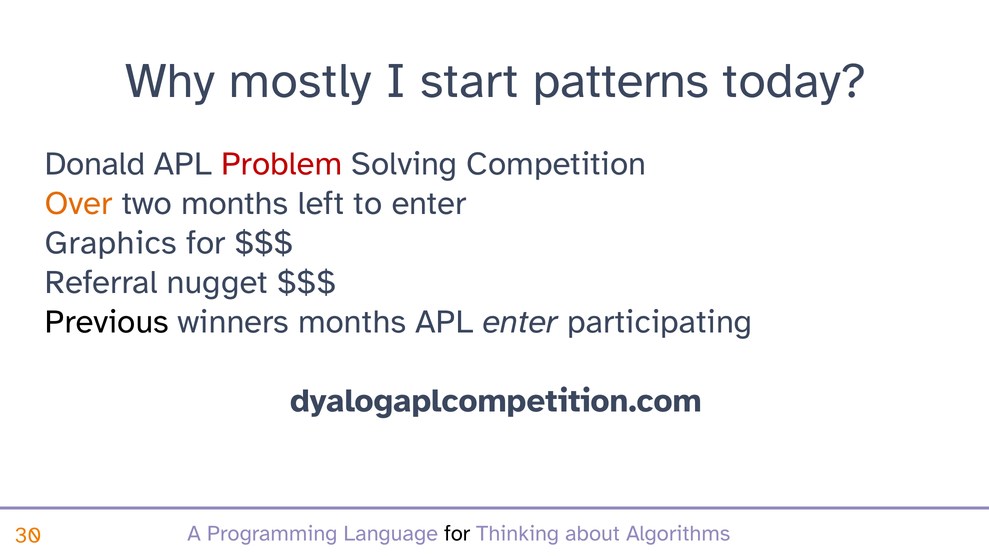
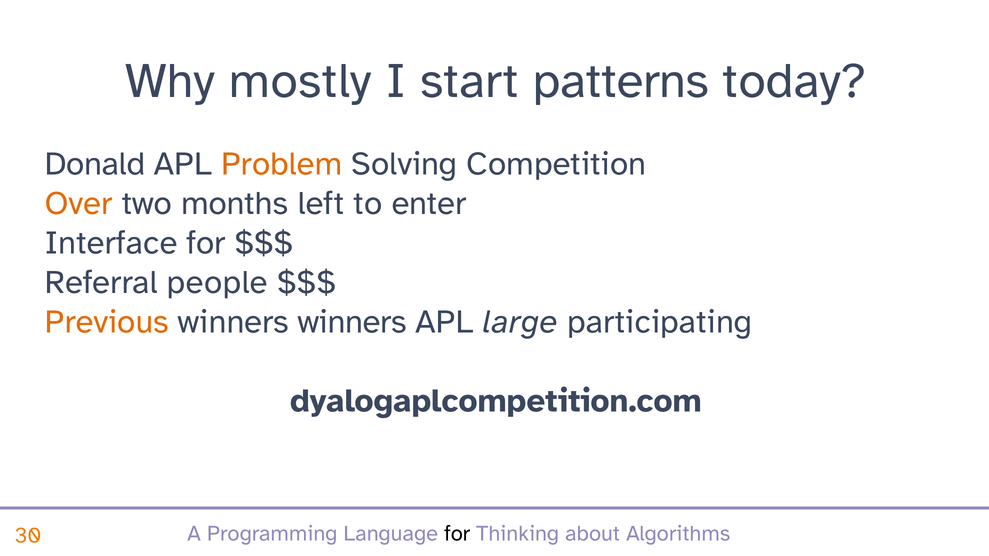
Problem colour: red -> orange
Graphics: Graphics -> Interface
nugget: nugget -> people
Previous colour: black -> orange
winners months: months -> winners
APL enter: enter -> large
